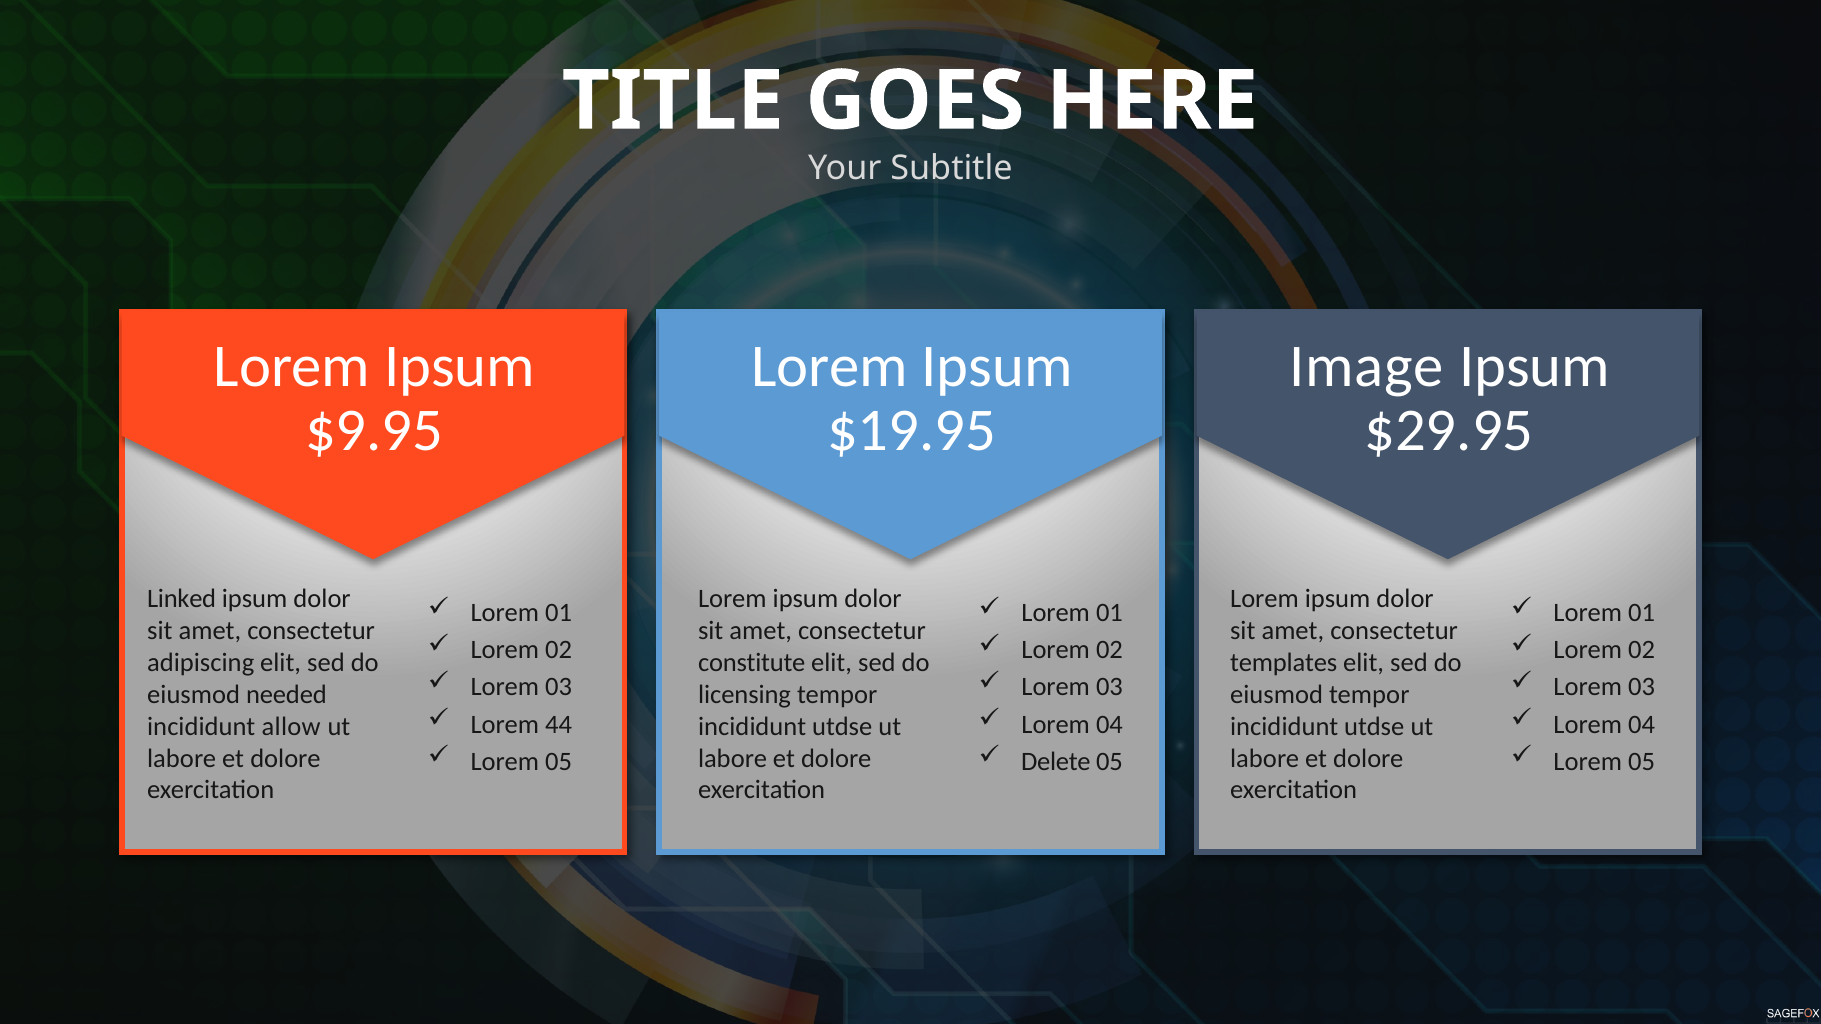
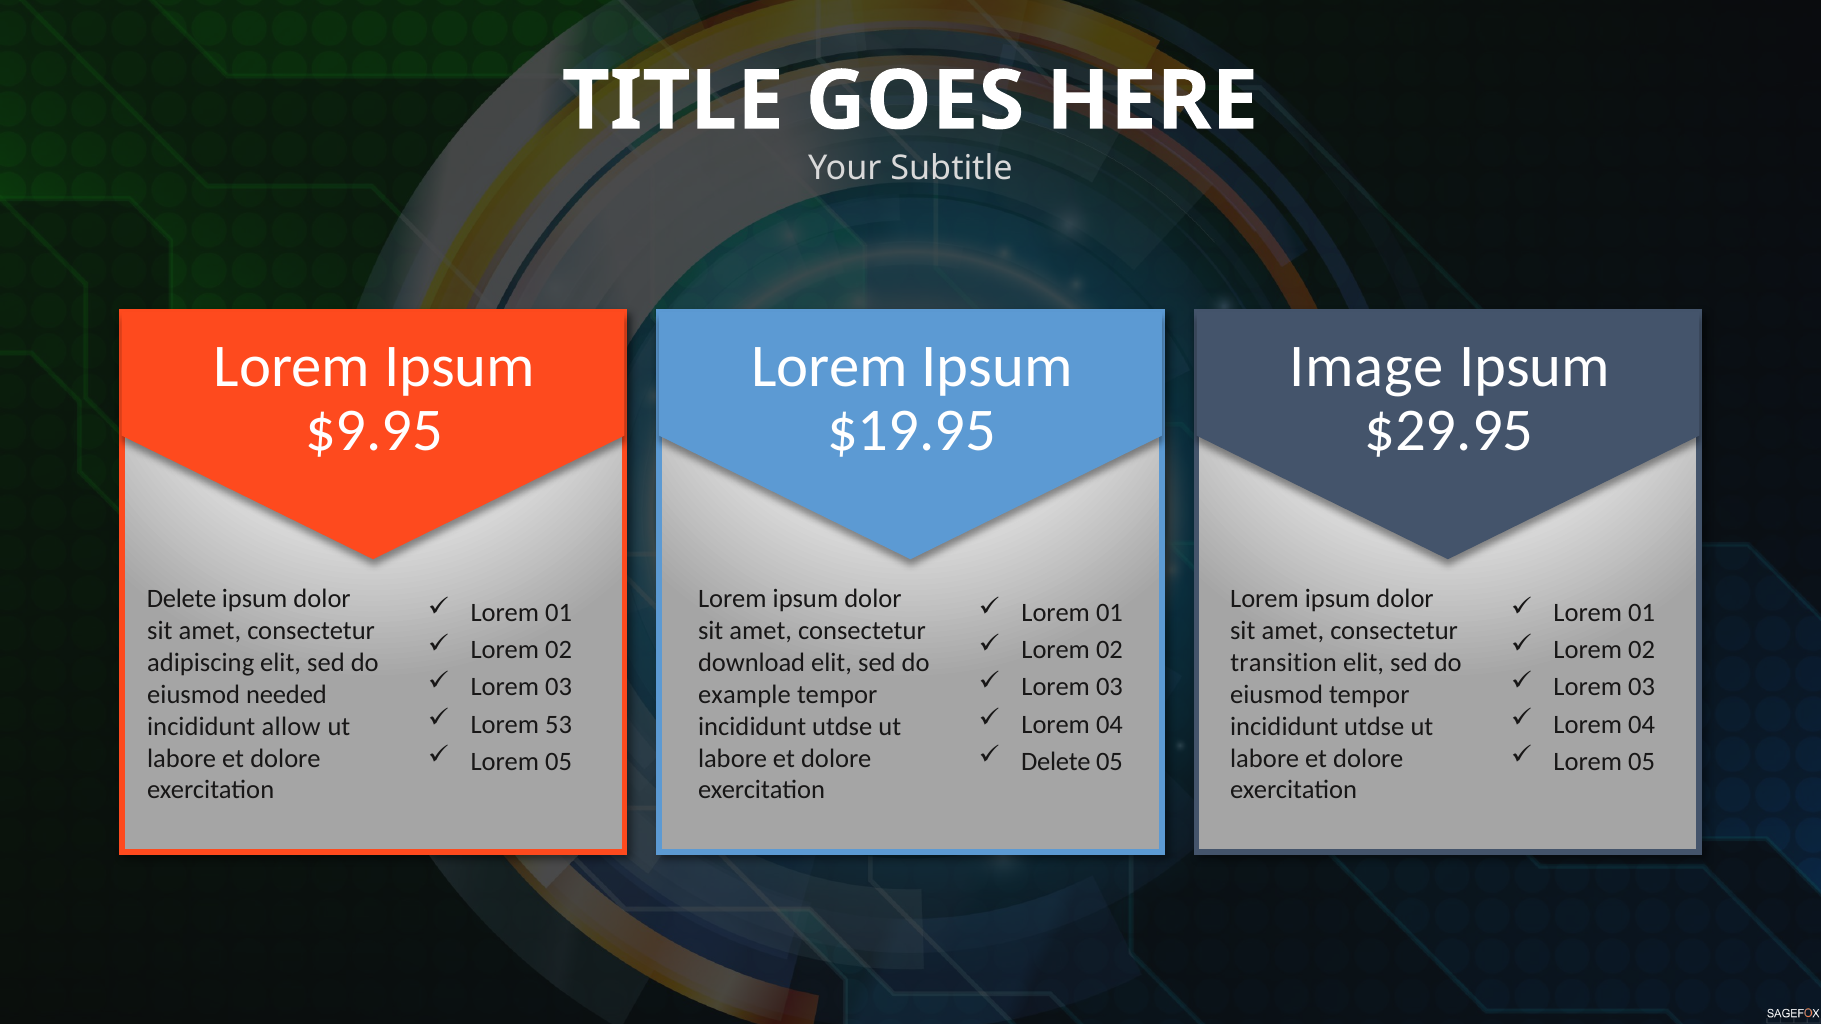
Linked at (182, 599): Linked -> Delete
constitute: constitute -> download
templates: templates -> transition
licensing: licensing -> example
44: 44 -> 53
